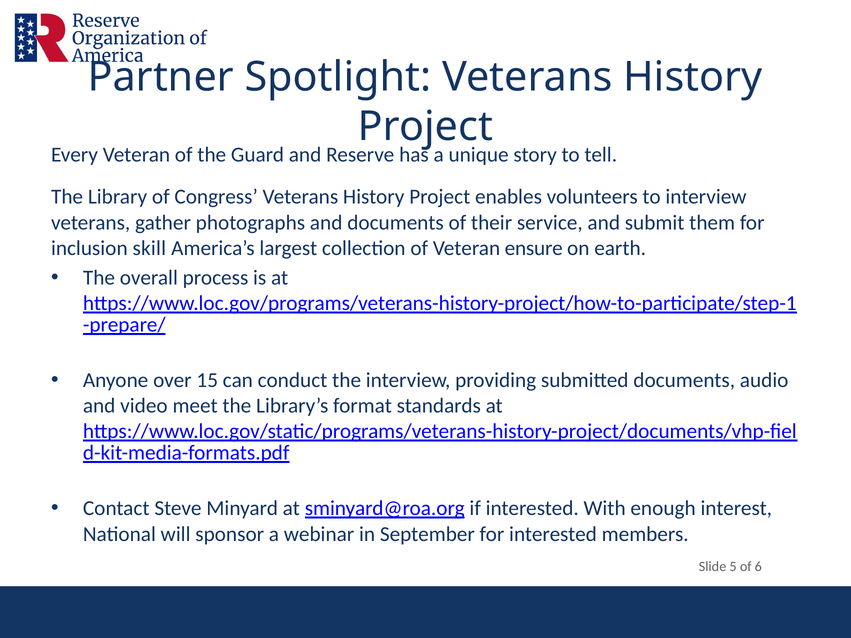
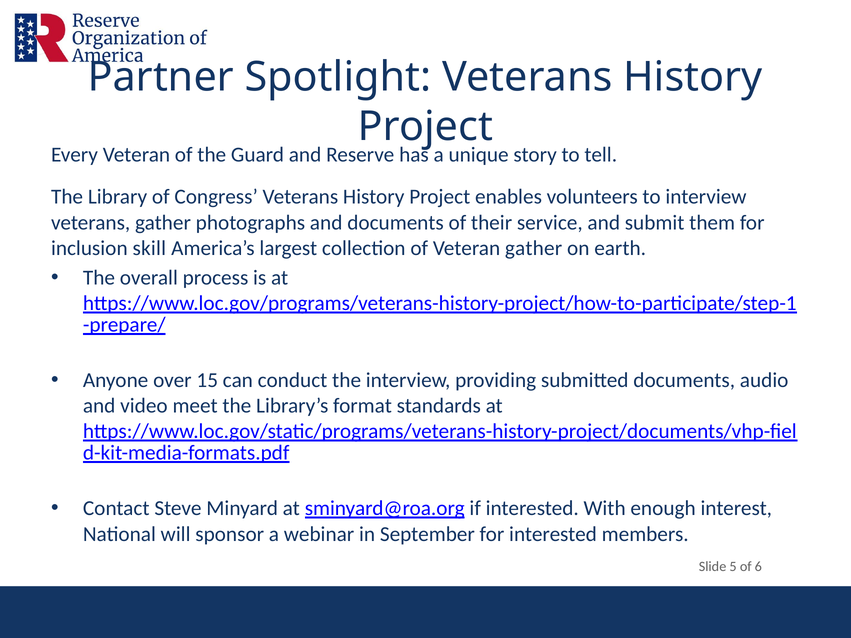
Veteran ensure: ensure -> gather
